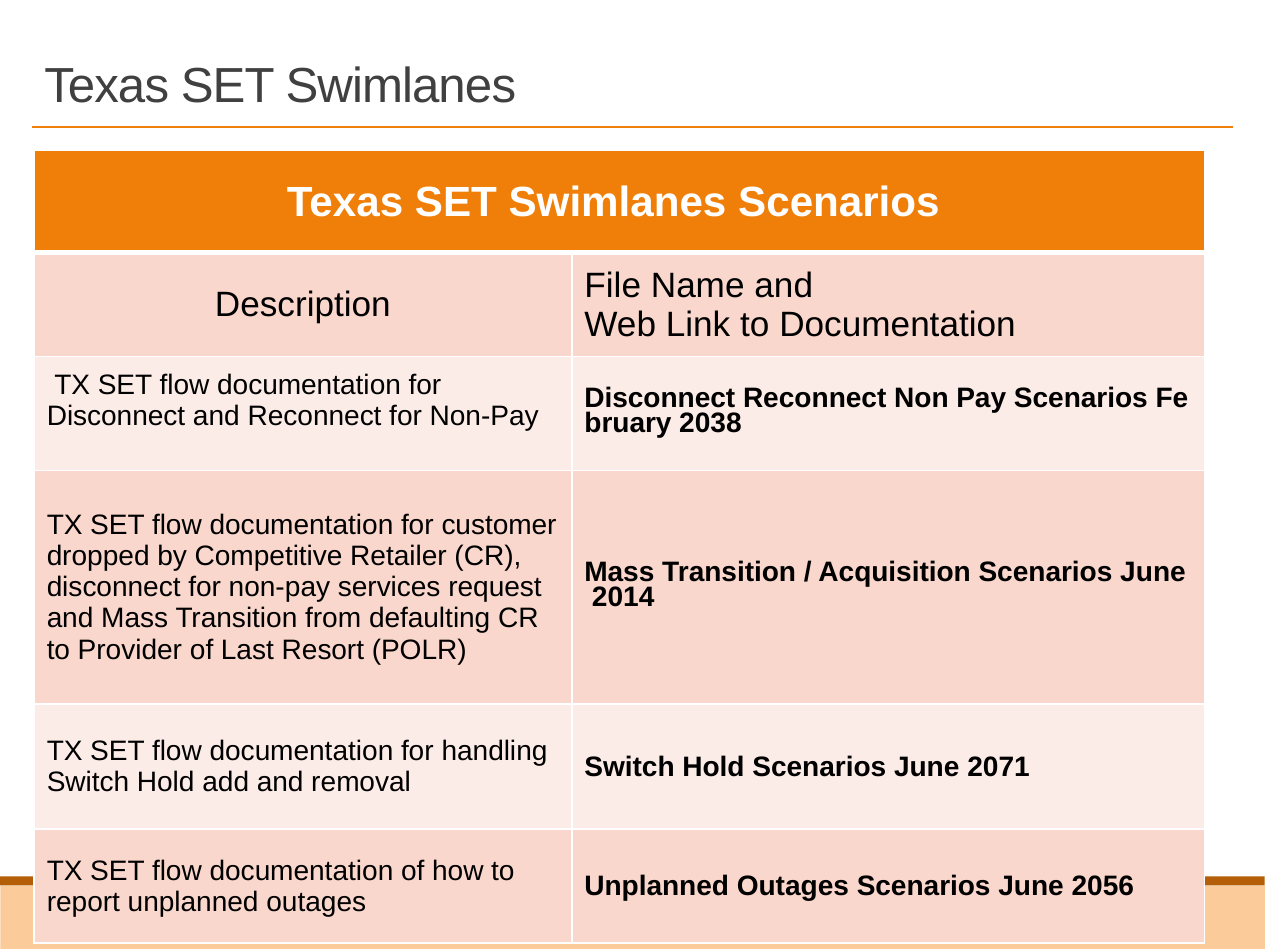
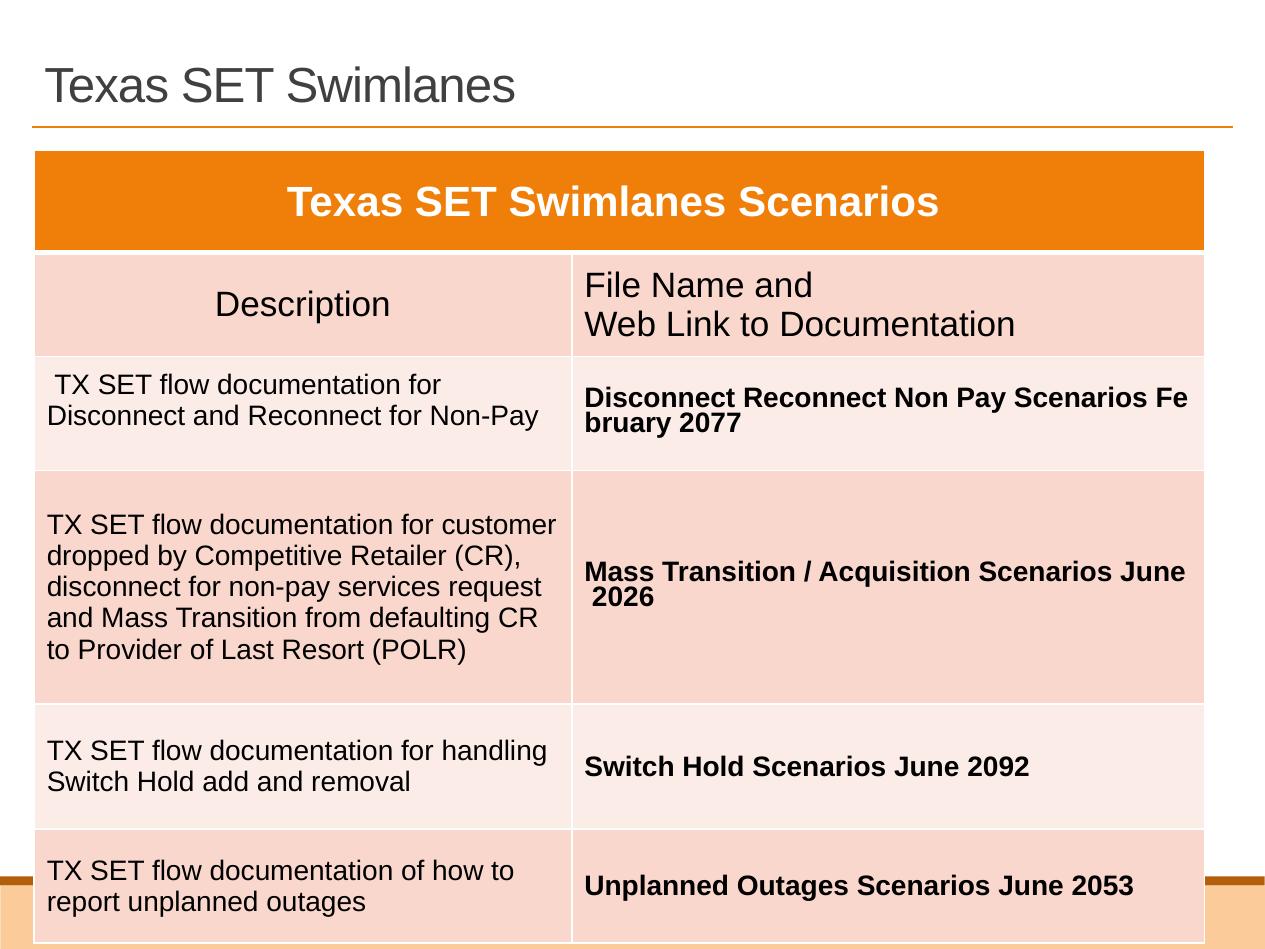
2038: 2038 -> 2077
2014: 2014 -> 2026
2071: 2071 -> 2092
2056: 2056 -> 2053
